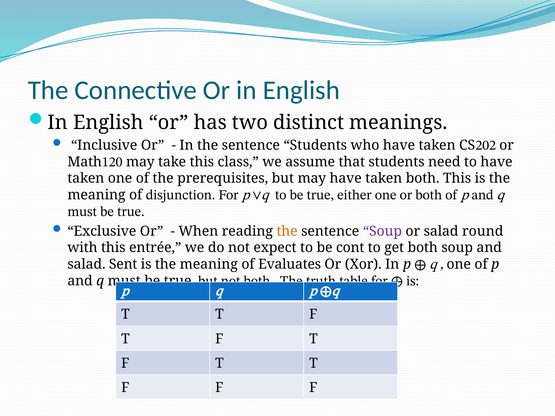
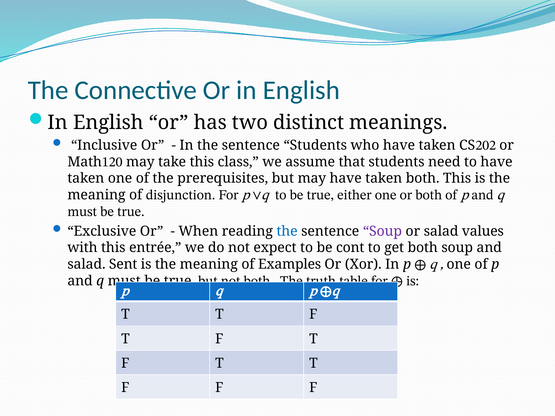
the at (287, 231) colour: orange -> blue
round: round -> values
Evaluates: Evaluates -> Examples
